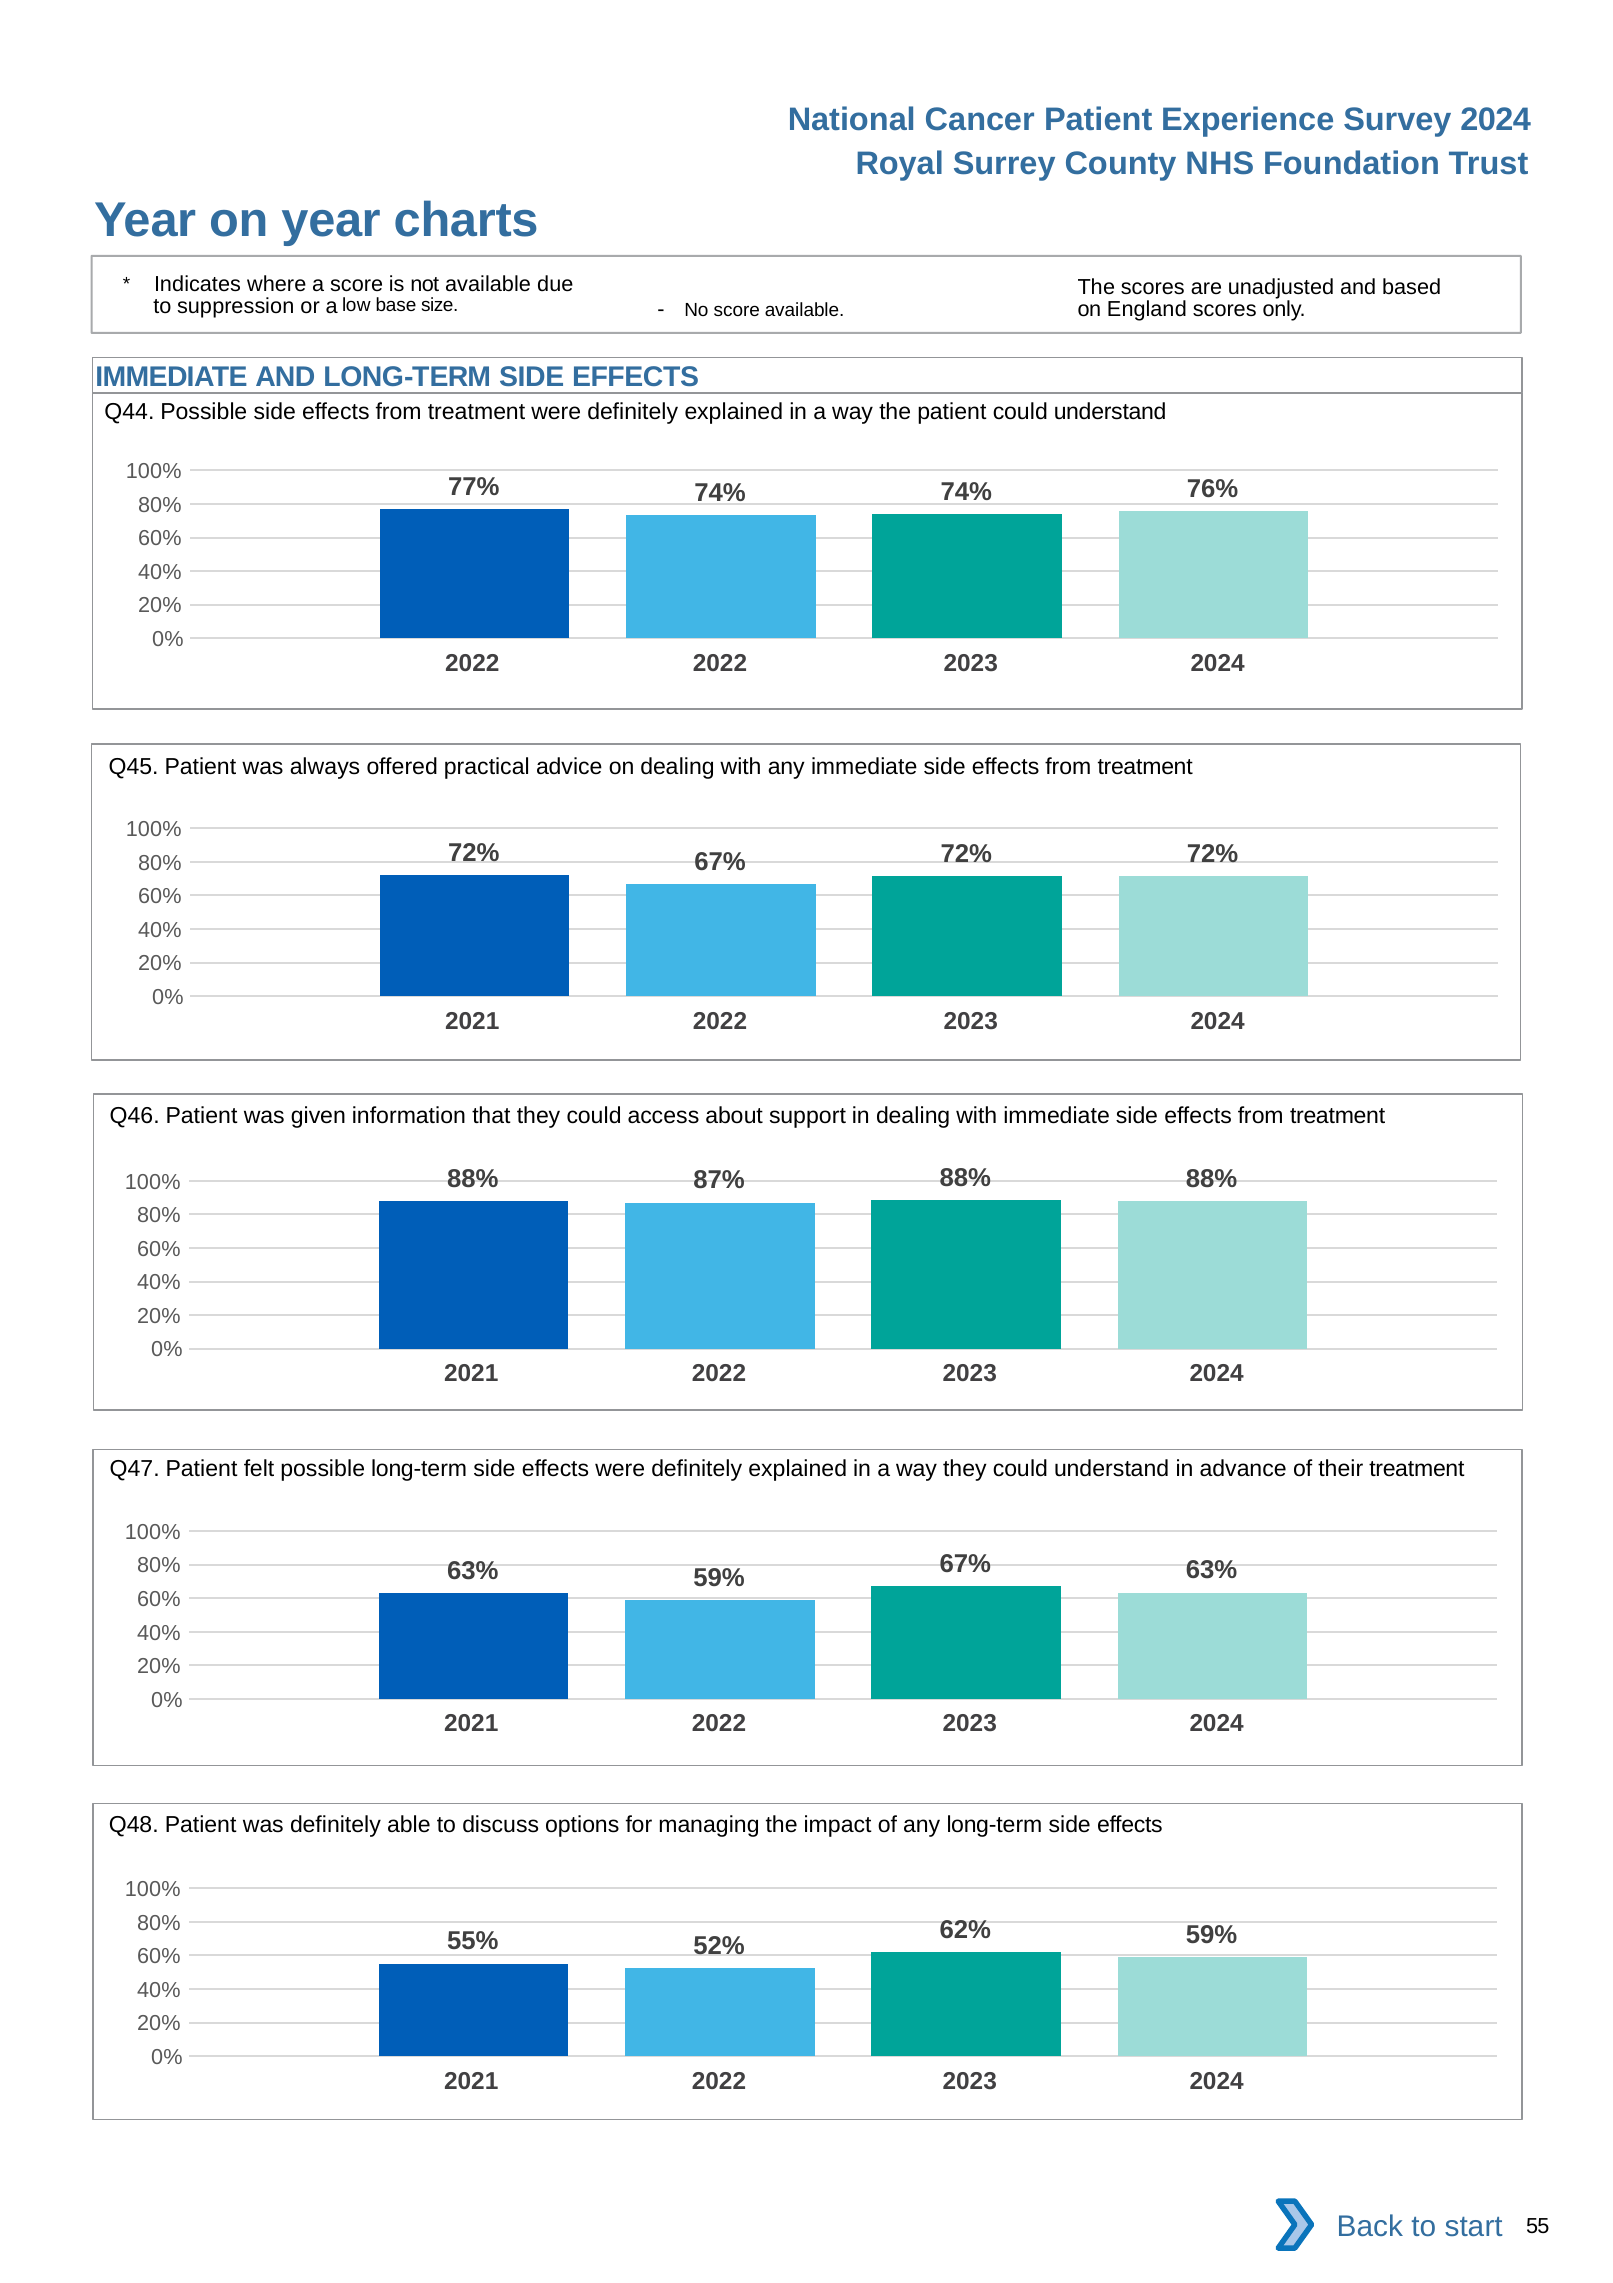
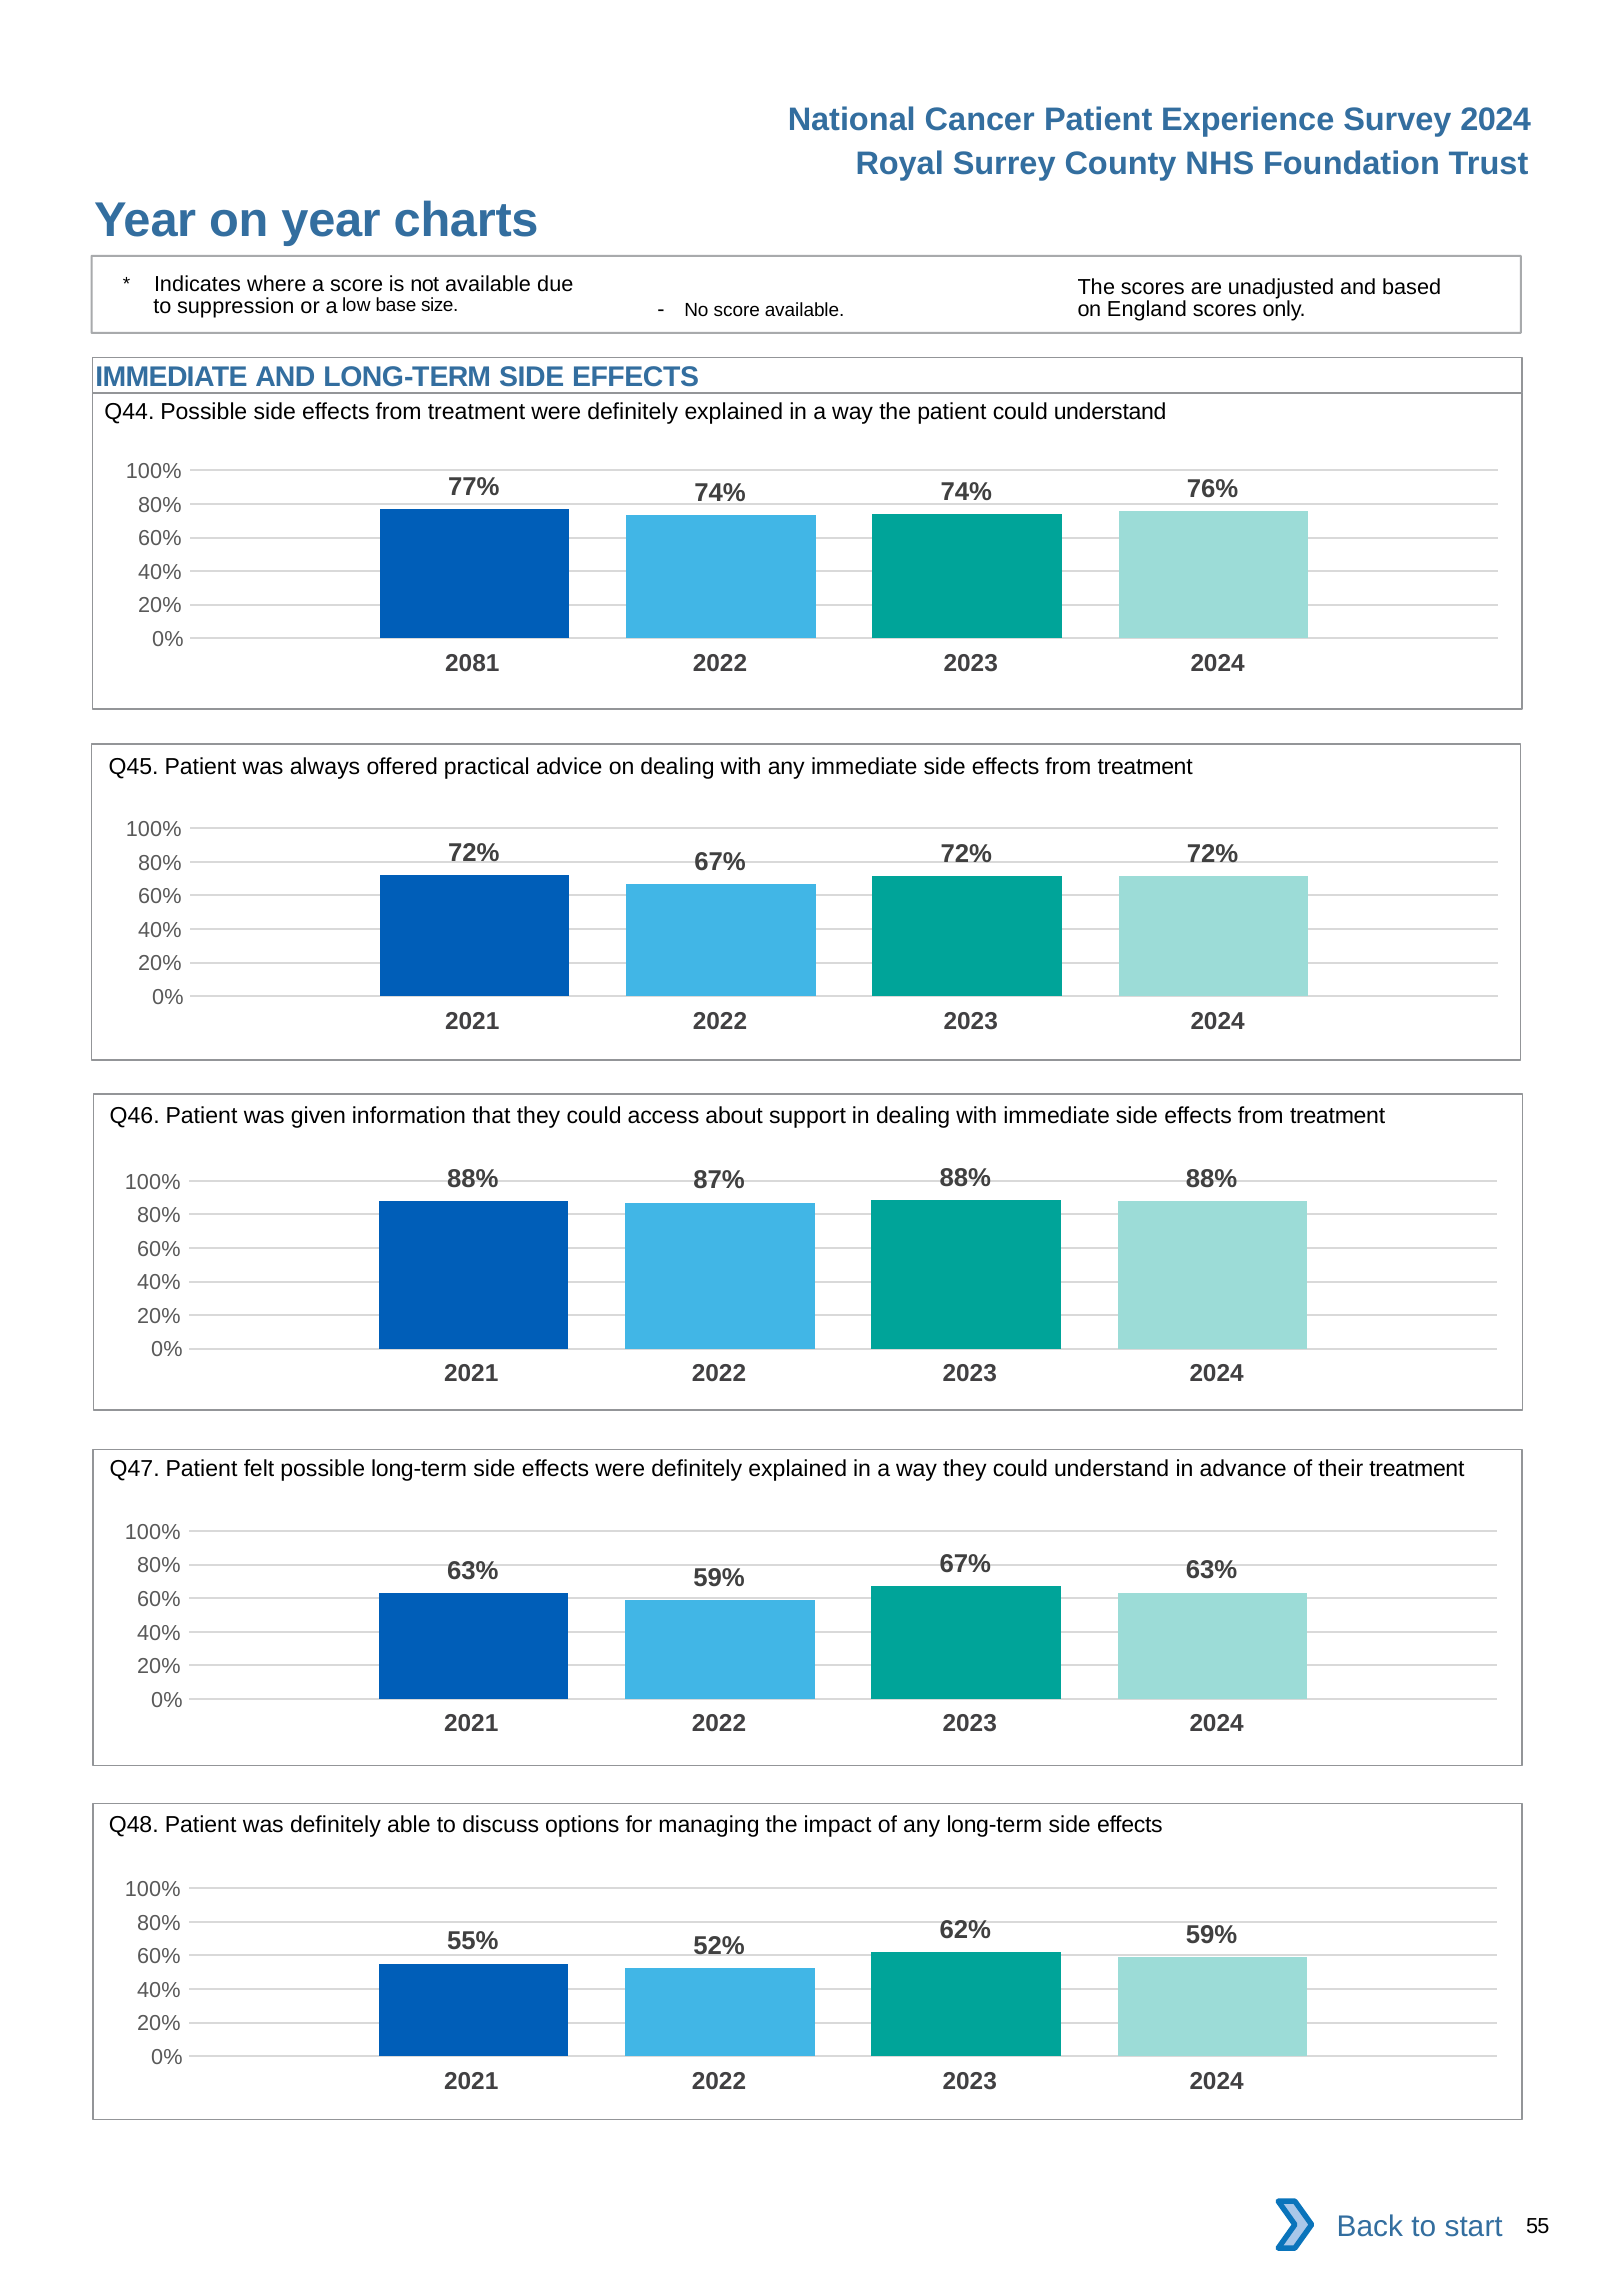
2022 at (472, 663): 2022 -> 2081
